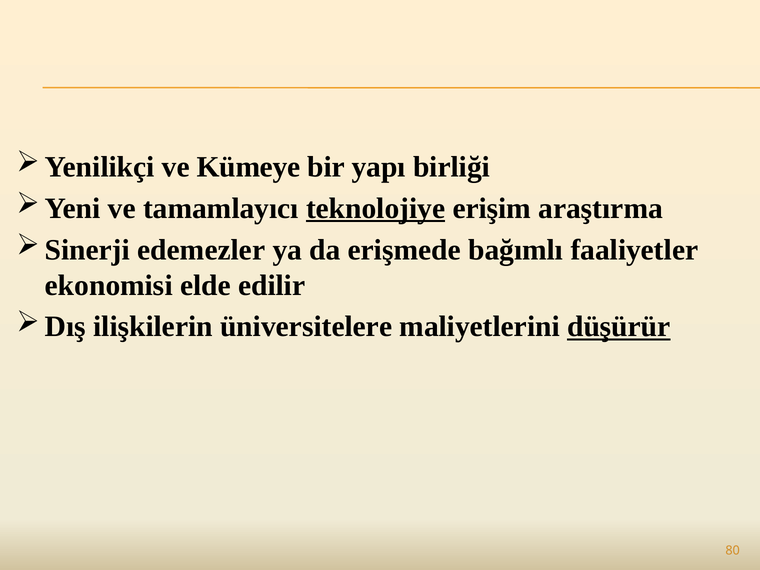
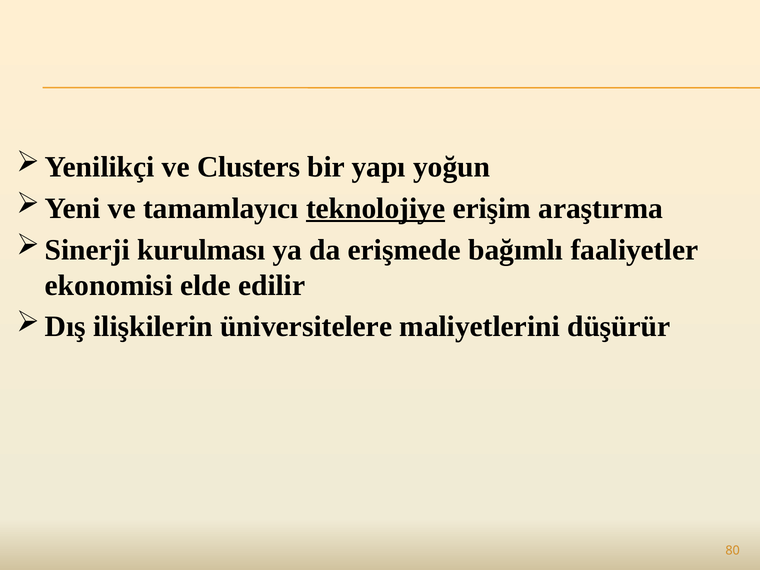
Kümeye: Kümeye -> Clusters
birliği: birliği -> yoğun
edemezler: edemezler -> kurulması
düşürür underline: present -> none
